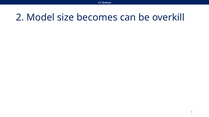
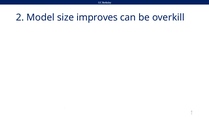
becomes: becomes -> improves
